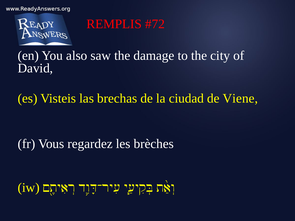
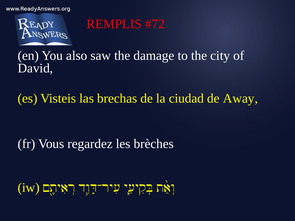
Viene: Viene -> Away
